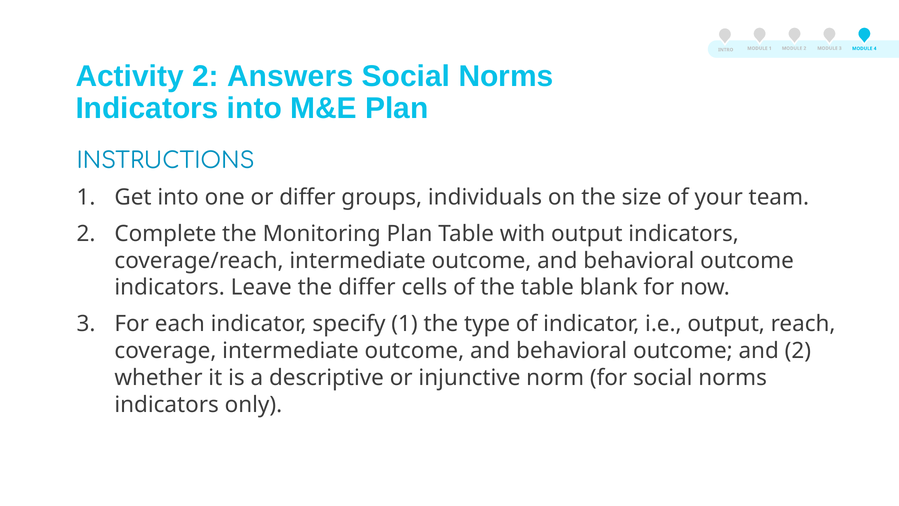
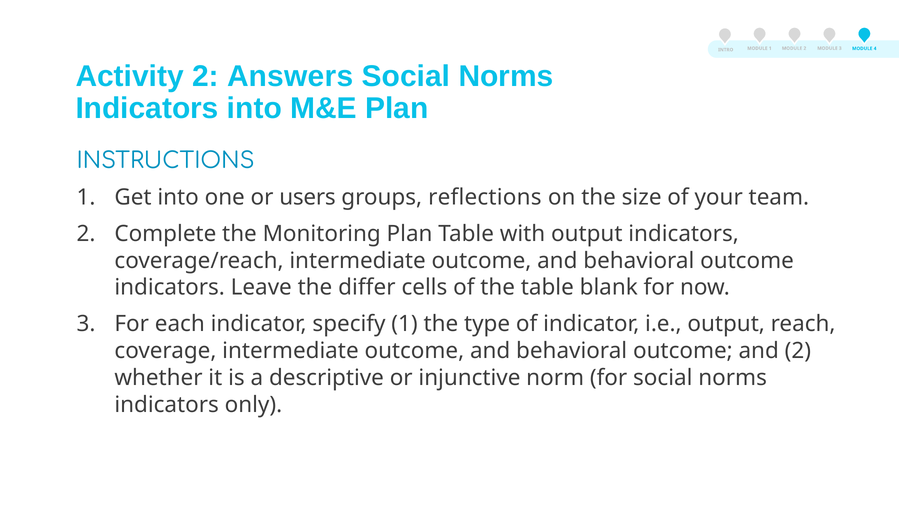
or differ: differ -> users
individuals: individuals -> reflections
